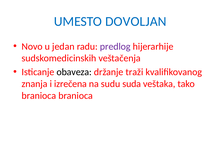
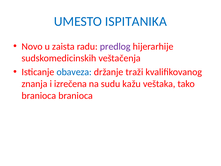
DOVOLJAN: DOVOLJAN -> ISPITANIKA
jedan: jedan -> zaista
obaveza colour: black -> blue
suda: suda -> kažu
